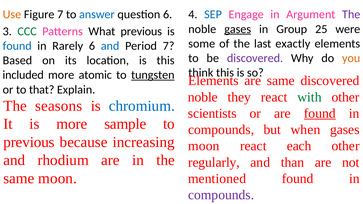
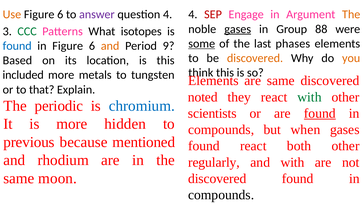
7 at (60, 15): 7 -> 6
answer colour: blue -> purple
question 6: 6 -> 4
SEP colour: blue -> red
The at (351, 15) colour: purple -> orange
25: 25 -> 88
What previous: previous -> isotopes
some underline: none -> present
exactly: exactly -> phases
in Rarely: Rarely -> Figure
and at (110, 46) colour: blue -> orange
Period 7: 7 -> 9
discovered at (255, 58) colour: purple -> orange
atomic: atomic -> metals
tungsten underline: present -> none
noble at (203, 97): noble -> noted
seasons: seasons -> periodic
sample: sample -> hidden
increasing: increasing -> mentioned
moon at (204, 146): moon -> found
each: each -> both
and than: than -> with
mentioned at (217, 179): mentioned -> discovered
compounds at (221, 195) colour: purple -> black
